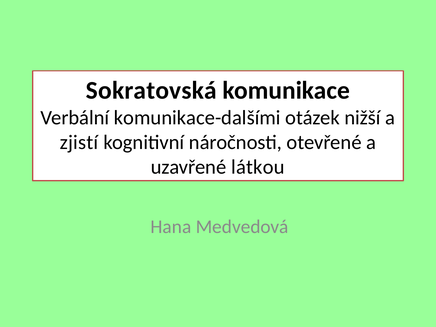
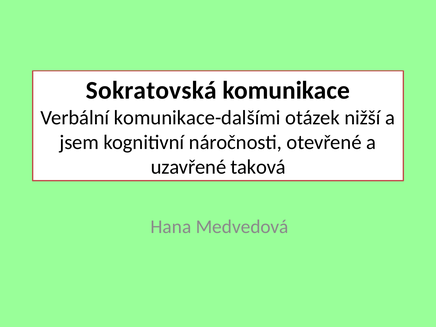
zjistí: zjistí -> jsem
látkou: látkou -> taková
